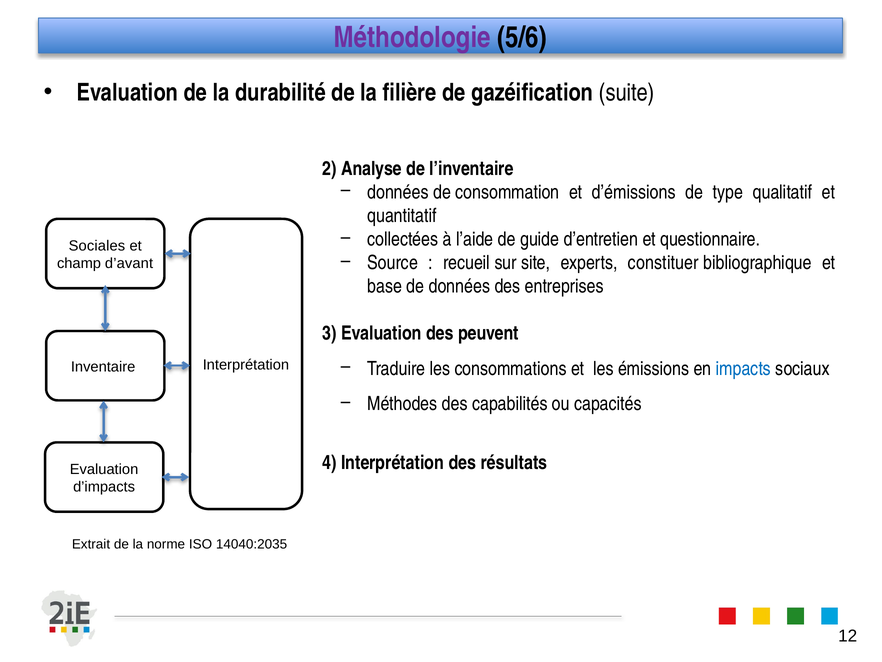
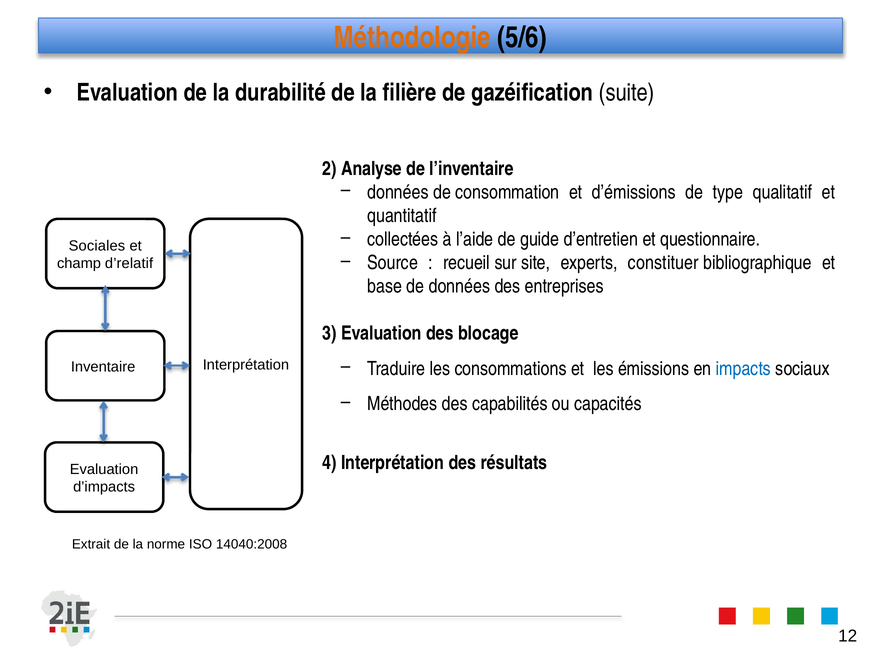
Méthodologie colour: purple -> orange
d’avant: d’avant -> d’relatif
peuvent: peuvent -> blocage
14040:2035: 14040:2035 -> 14040:2008
